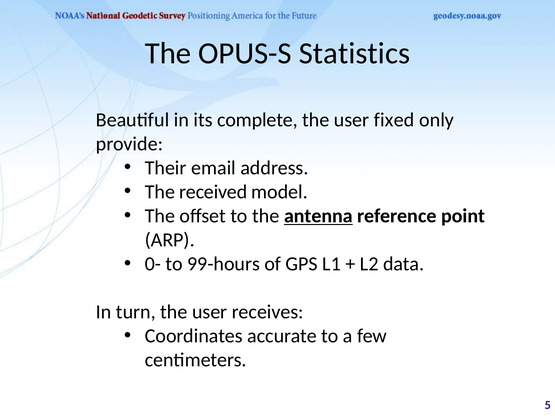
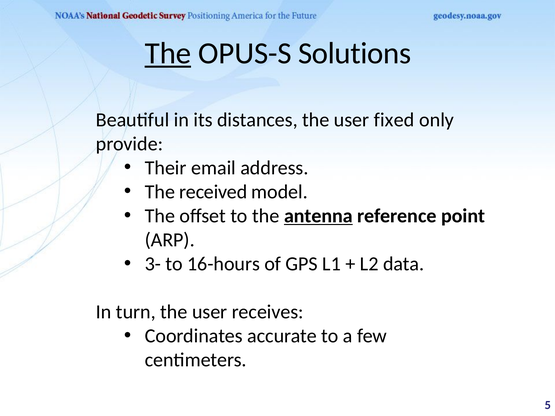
The at (168, 53) underline: none -> present
Statistics: Statistics -> Solutions
complete: complete -> distances
0-: 0- -> 3-
99-hours: 99-hours -> 16-hours
